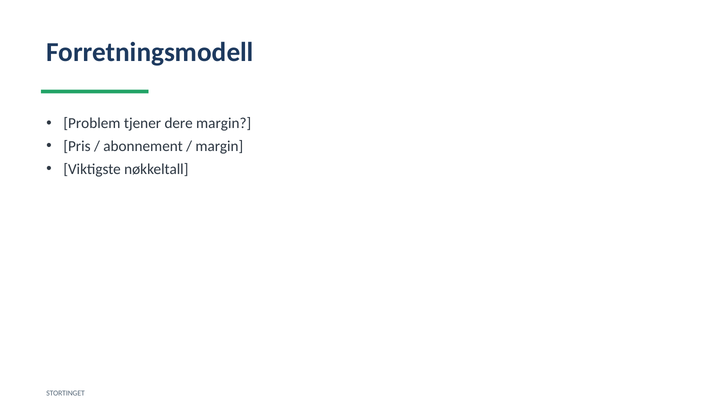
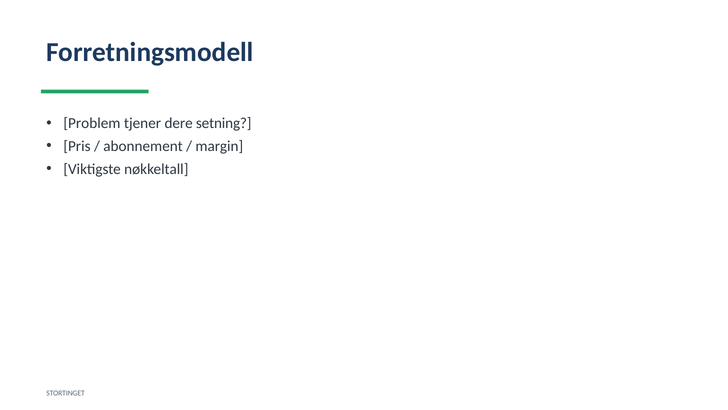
dere margin: margin -> setning
